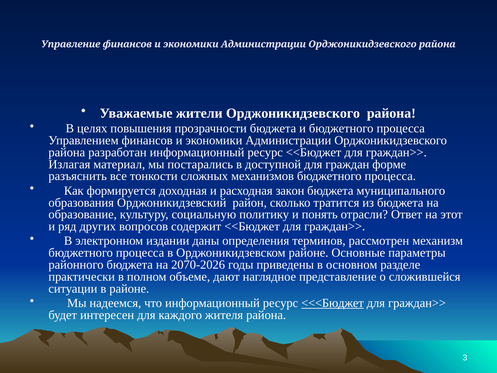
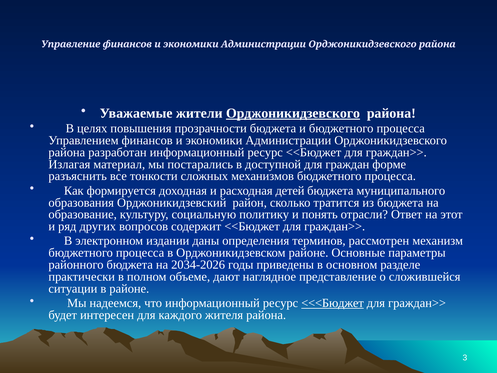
Орджоникидзевского at (293, 113) underline: none -> present
закон: закон -> детей
2070-2026: 2070-2026 -> 2034-2026
